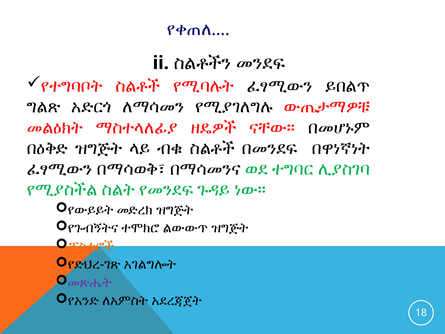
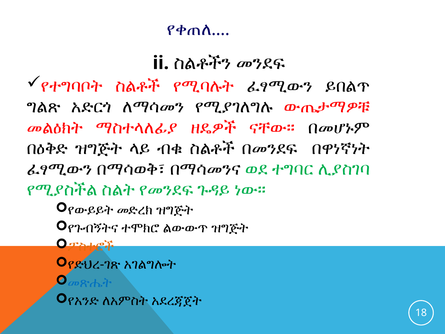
መጽሔት colour: purple -> blue
